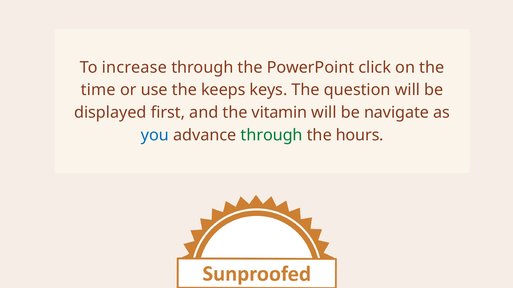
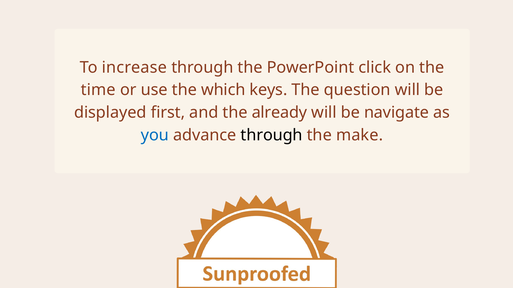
keeps: keeps -> which
vitamin: vitamin -> already
through at (272, 136) colour: green -> black
hours: hours -> make
